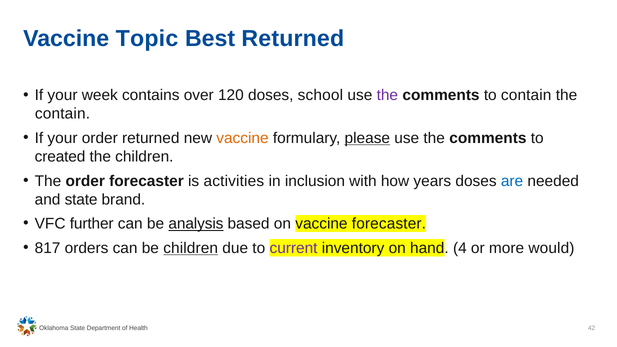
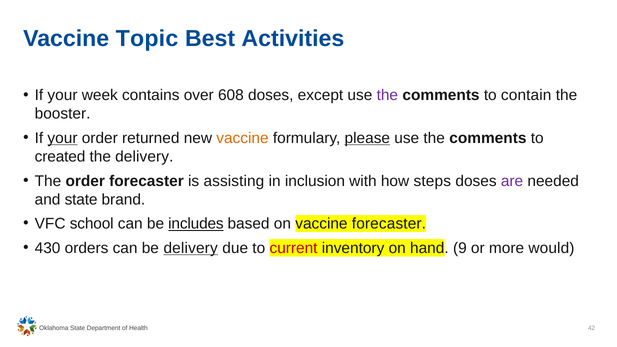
Best Returned: Returned -> Activities
120: 120 -> 608
school: school -> except
contain at (62, 114): contain -> booster
your at (63, 138) underline: none -> present
the children: children -> delivery
activities: activities -> assisting
years: years -> steps
are colour: blue -> purple
further: further -> school
analysis: analysis -> includes
817: 817 -> 430
be children: children -> delivery
current colour: purple -> red
4: 4 -> 9
